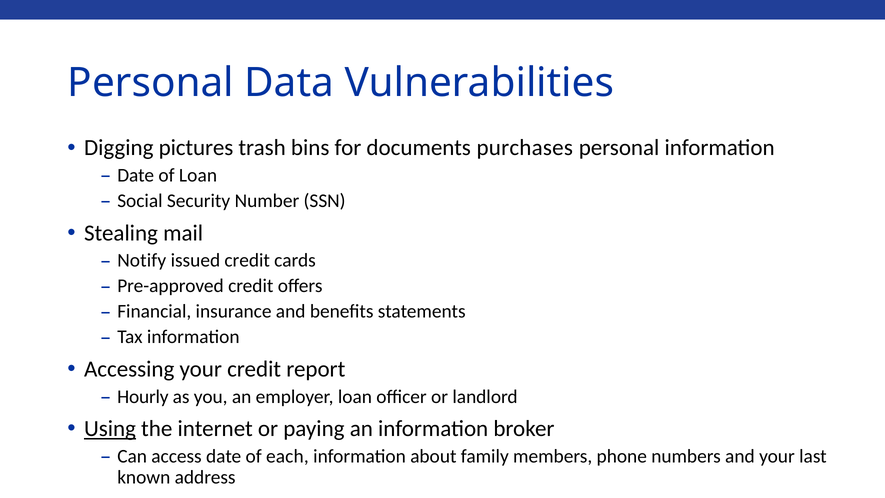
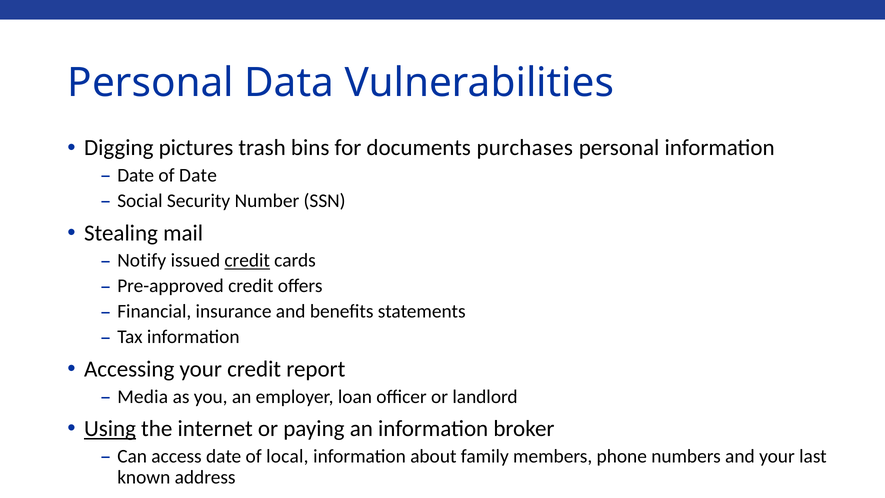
of Loan: Loan -> Date
credit at (247, 260) underline: none -> present
Hourly: Hourly -> Media
each: each -> local
